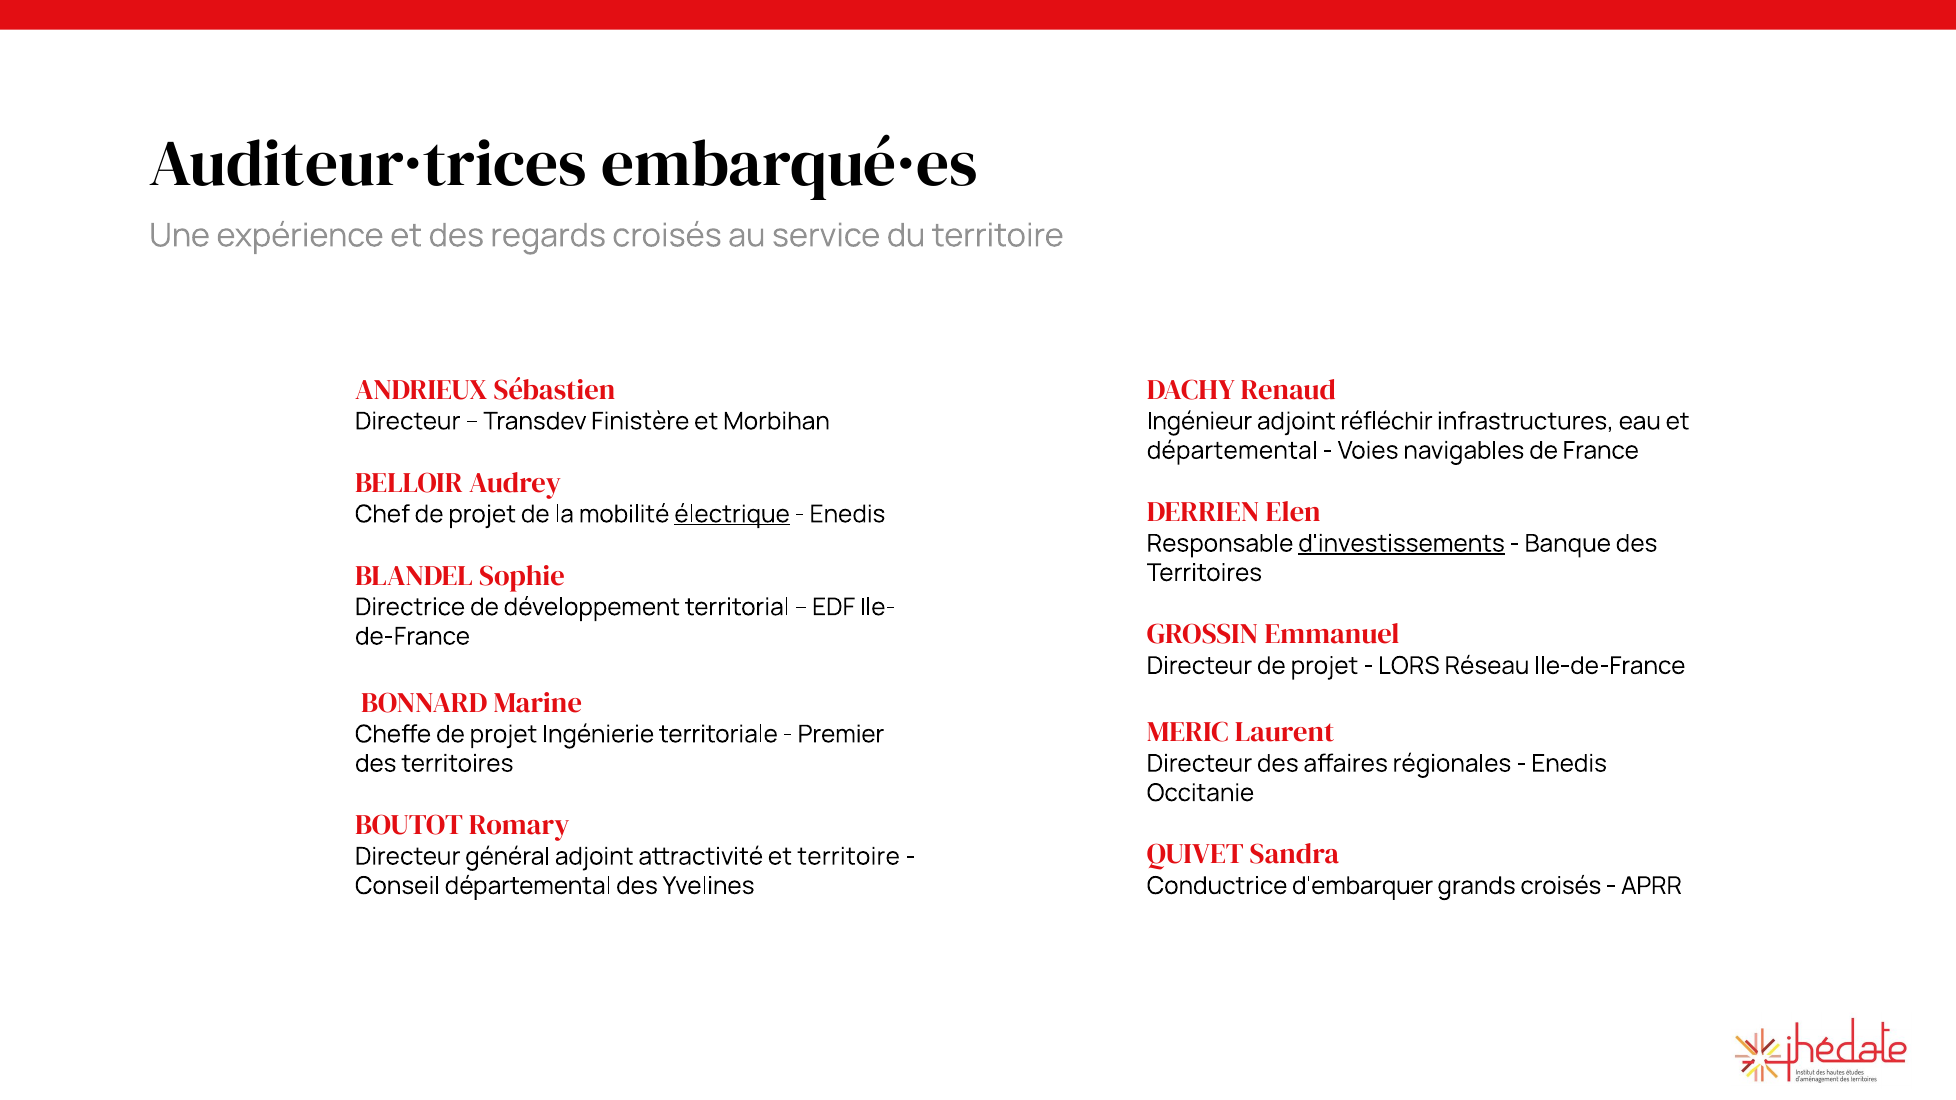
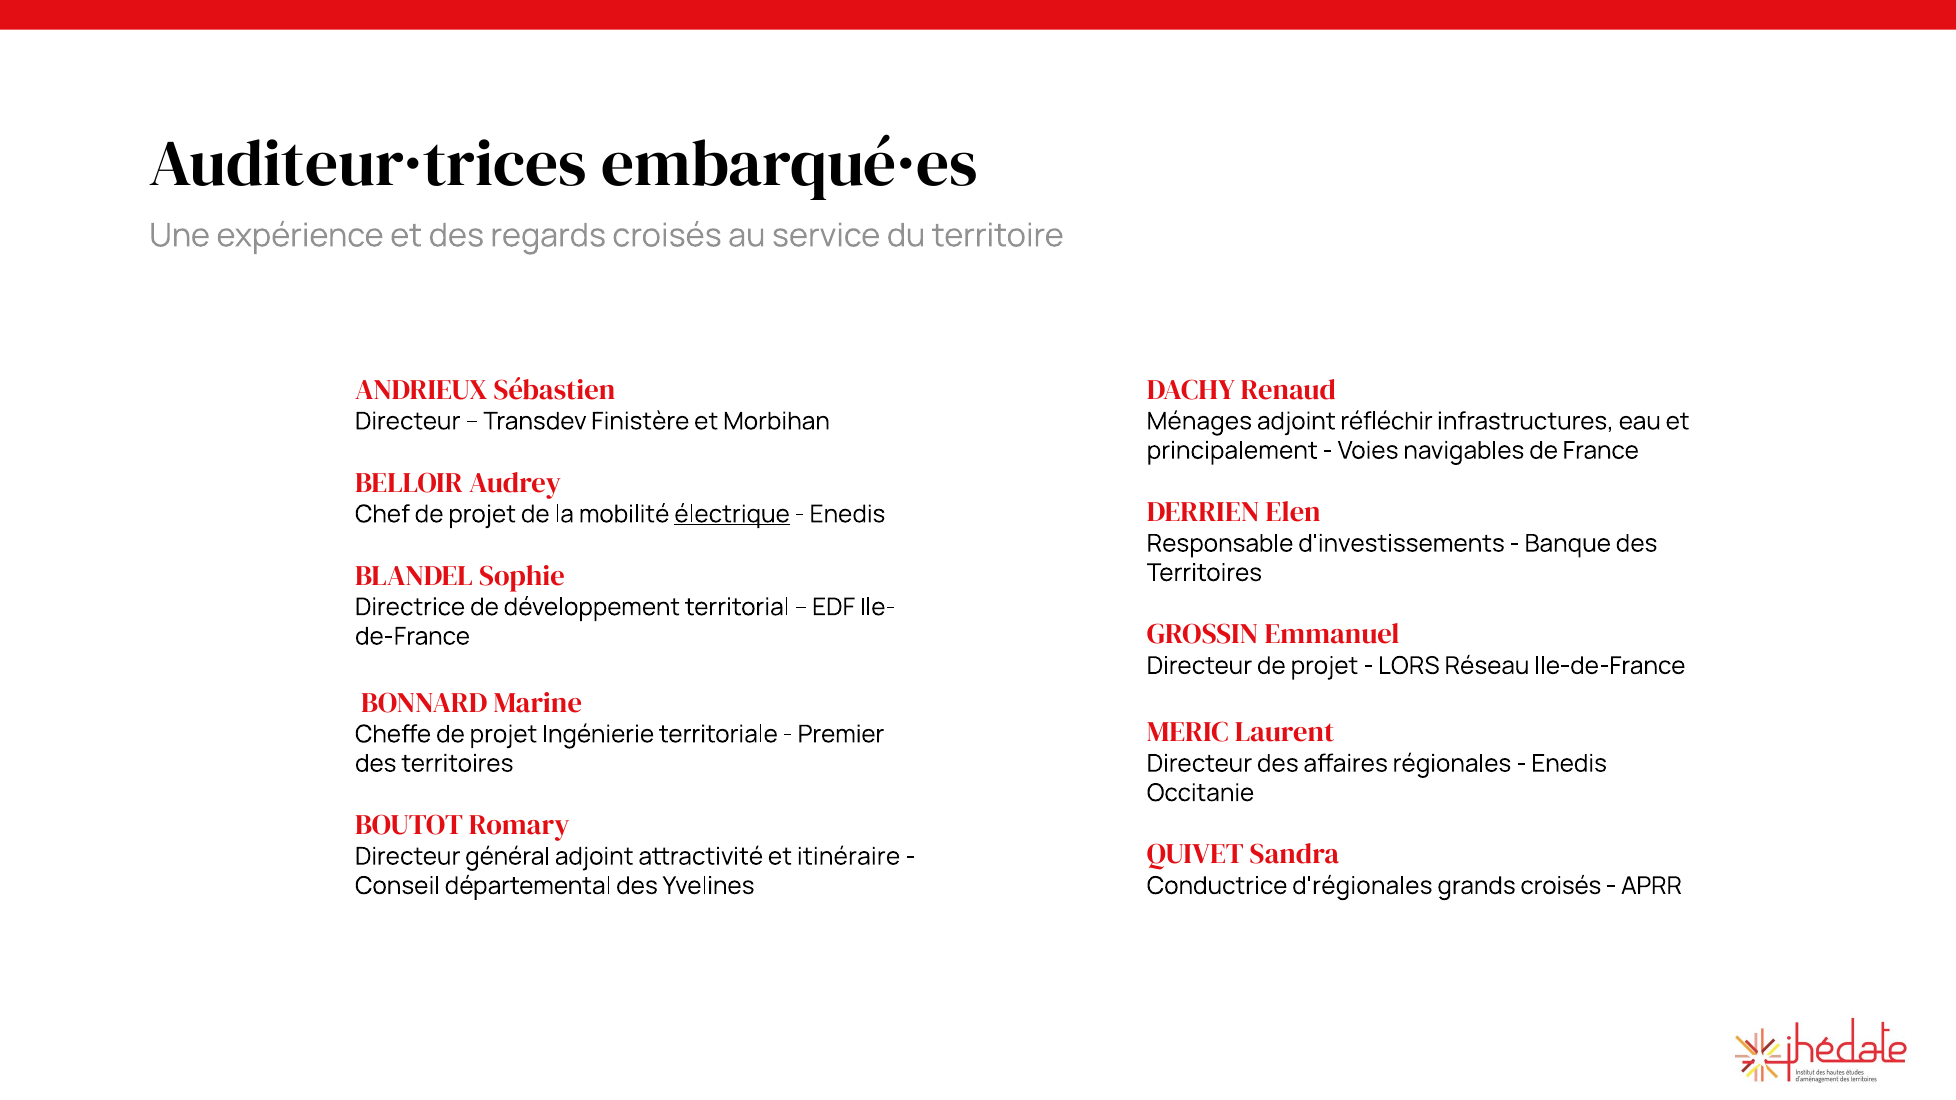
Ingénieur: Ingénieur -> Ménages
départemental at (1232, 451): départemental -> principalement
d'investissements underline: present -> none
et territoire: territoire -> itinéraire
d'embarquer: d'embarquer -> d'régionales
